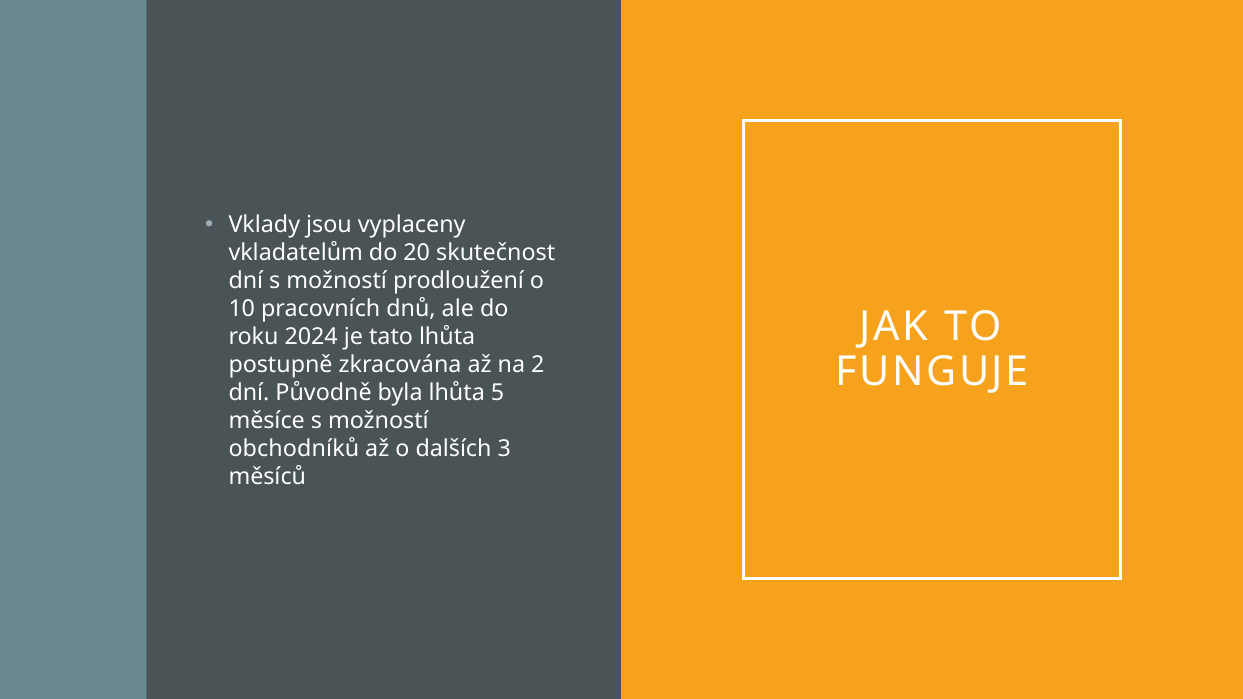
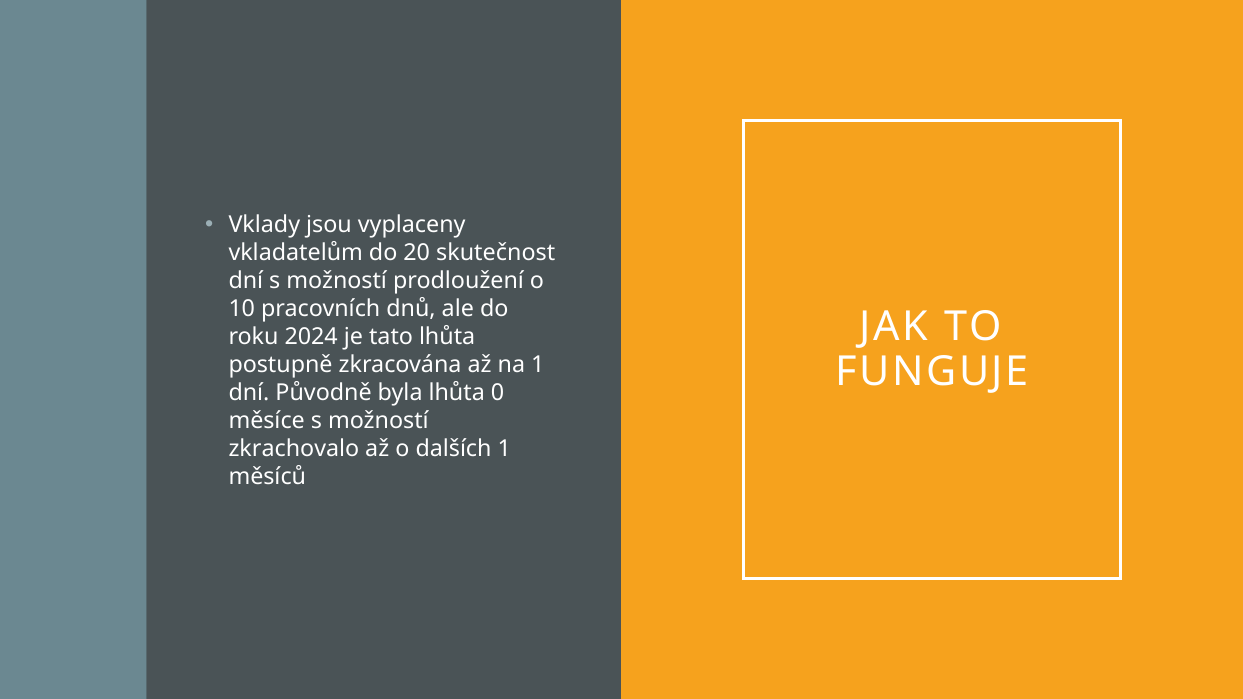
na 2: 2 -> 1
5: 5 -> 0
obchodníků: obchodníků -> zkrachovalo
dalších 3: 3 -> 1
